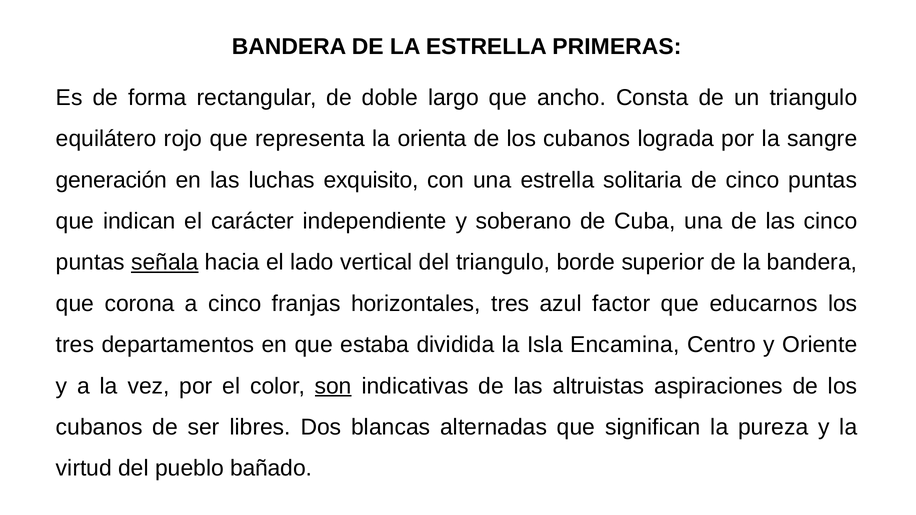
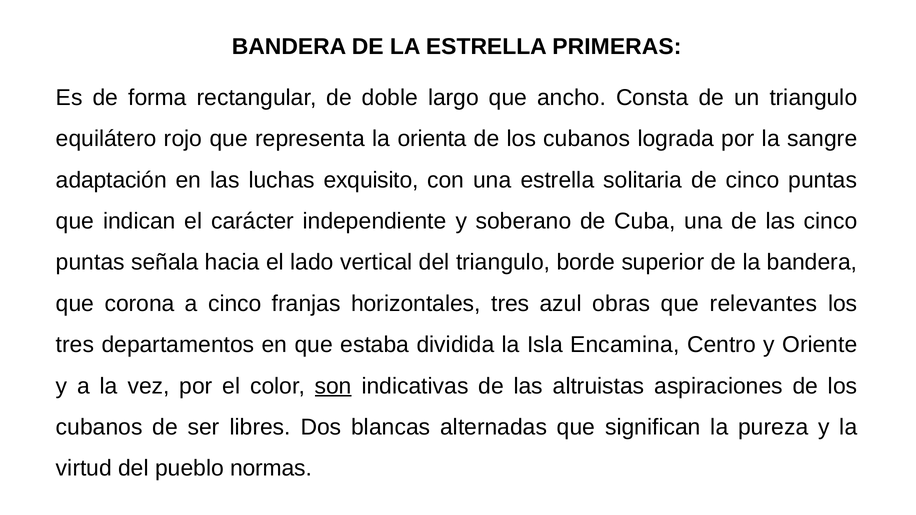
generación: generación -> adaptación
señala underline: present -> none
factor: factor -> obras
educarnos: educarnos -> relevantes
bañado: bañado -> normas
